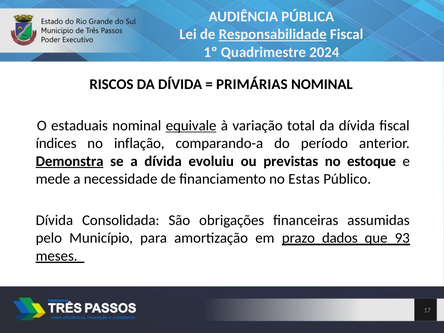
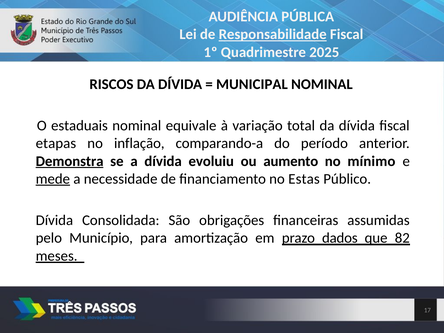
2024: 2024 -> 2025
PRIMÁRIAS: PRIMÁRIAS -> MUNICIPAL
equivale underline: present -> none
índices: índices -> etapas
previstas: previstas -> aumento
estoque: estoque -> mínimo
mede underline: none -> present
93: 93 -> 82
